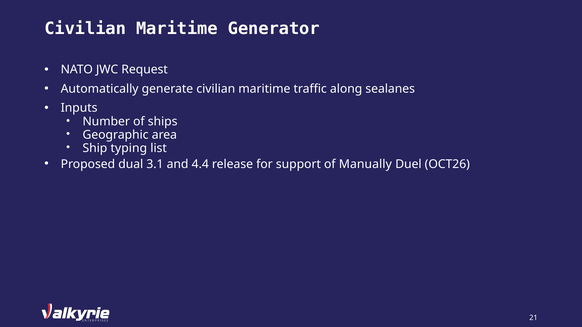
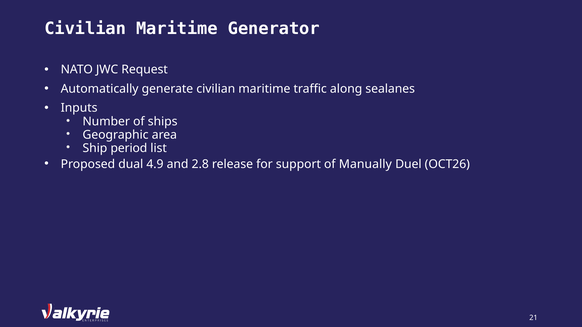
typing: typing -> period
3.1: 3.1 -> 4.9
4.4: 4.4 -> 2.8
